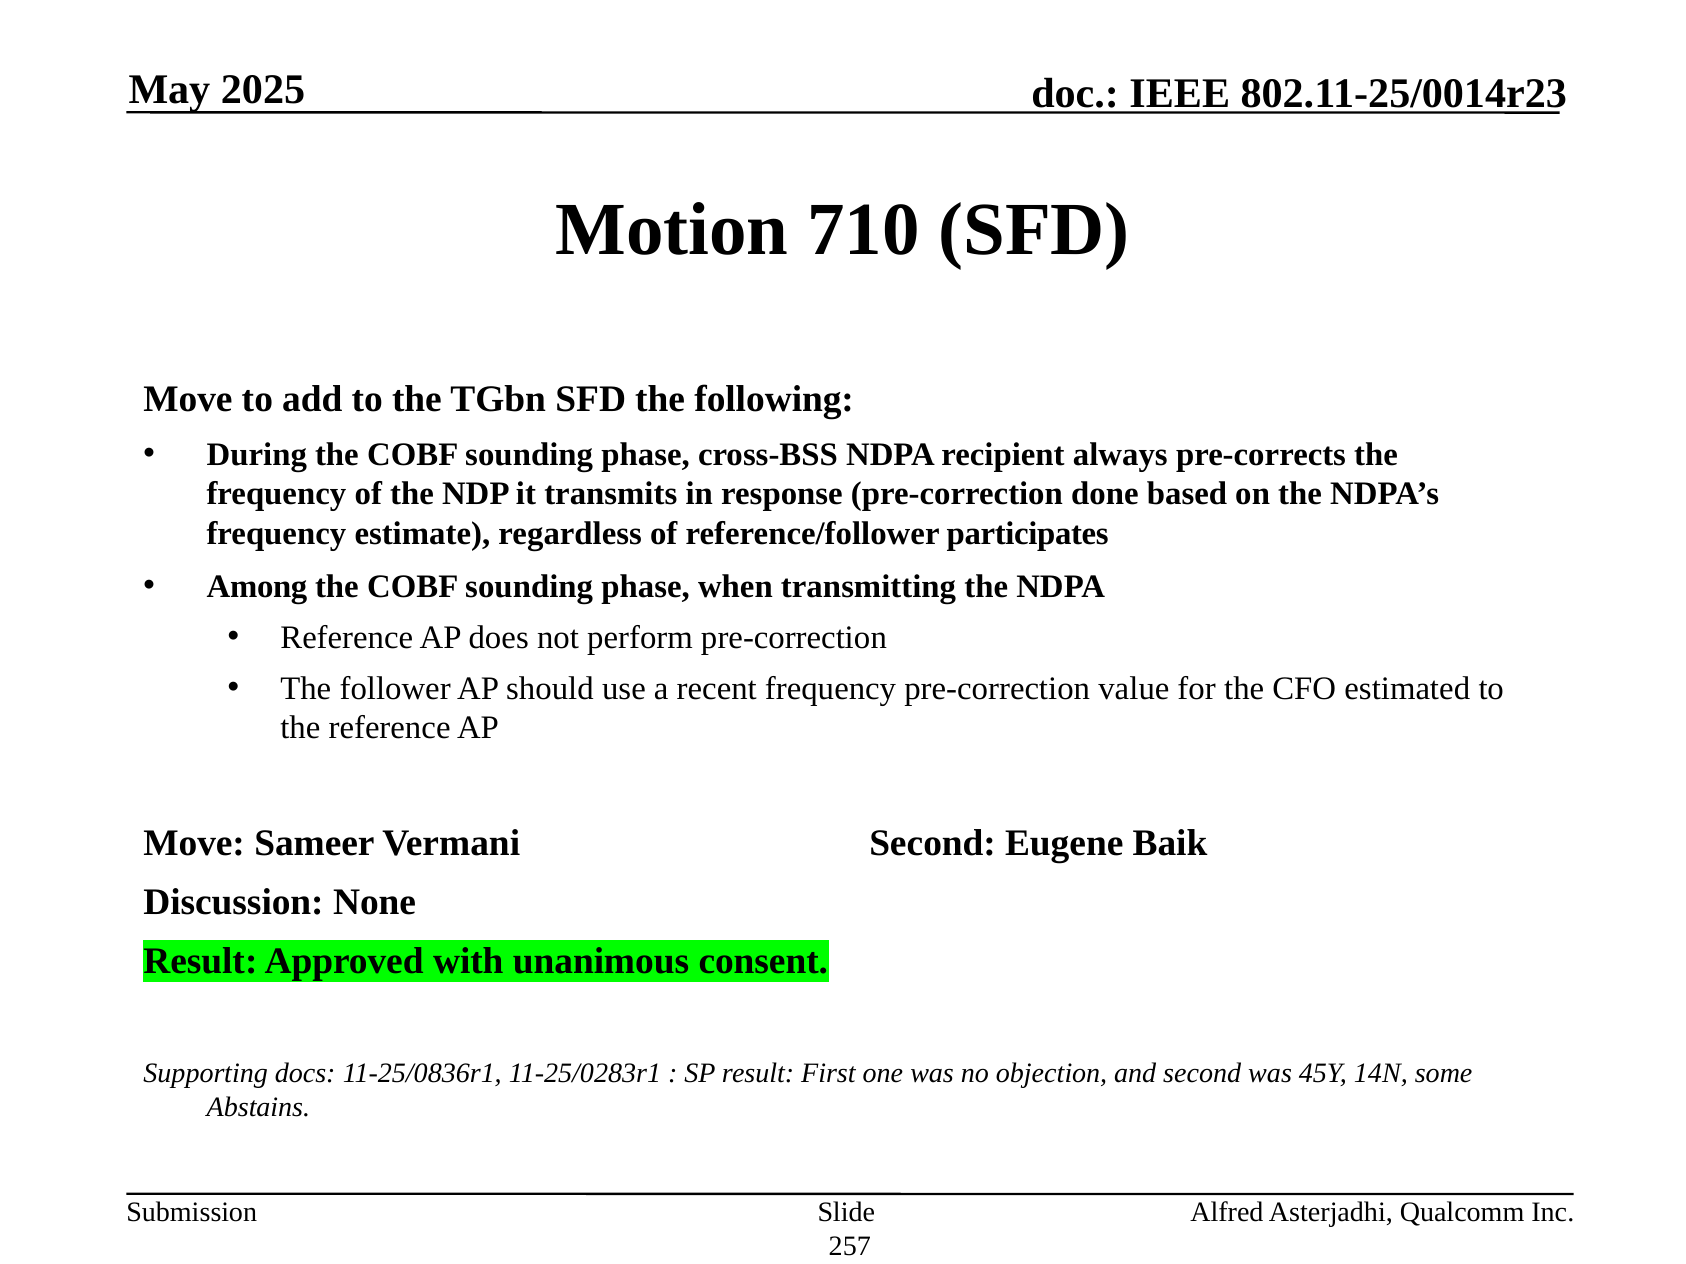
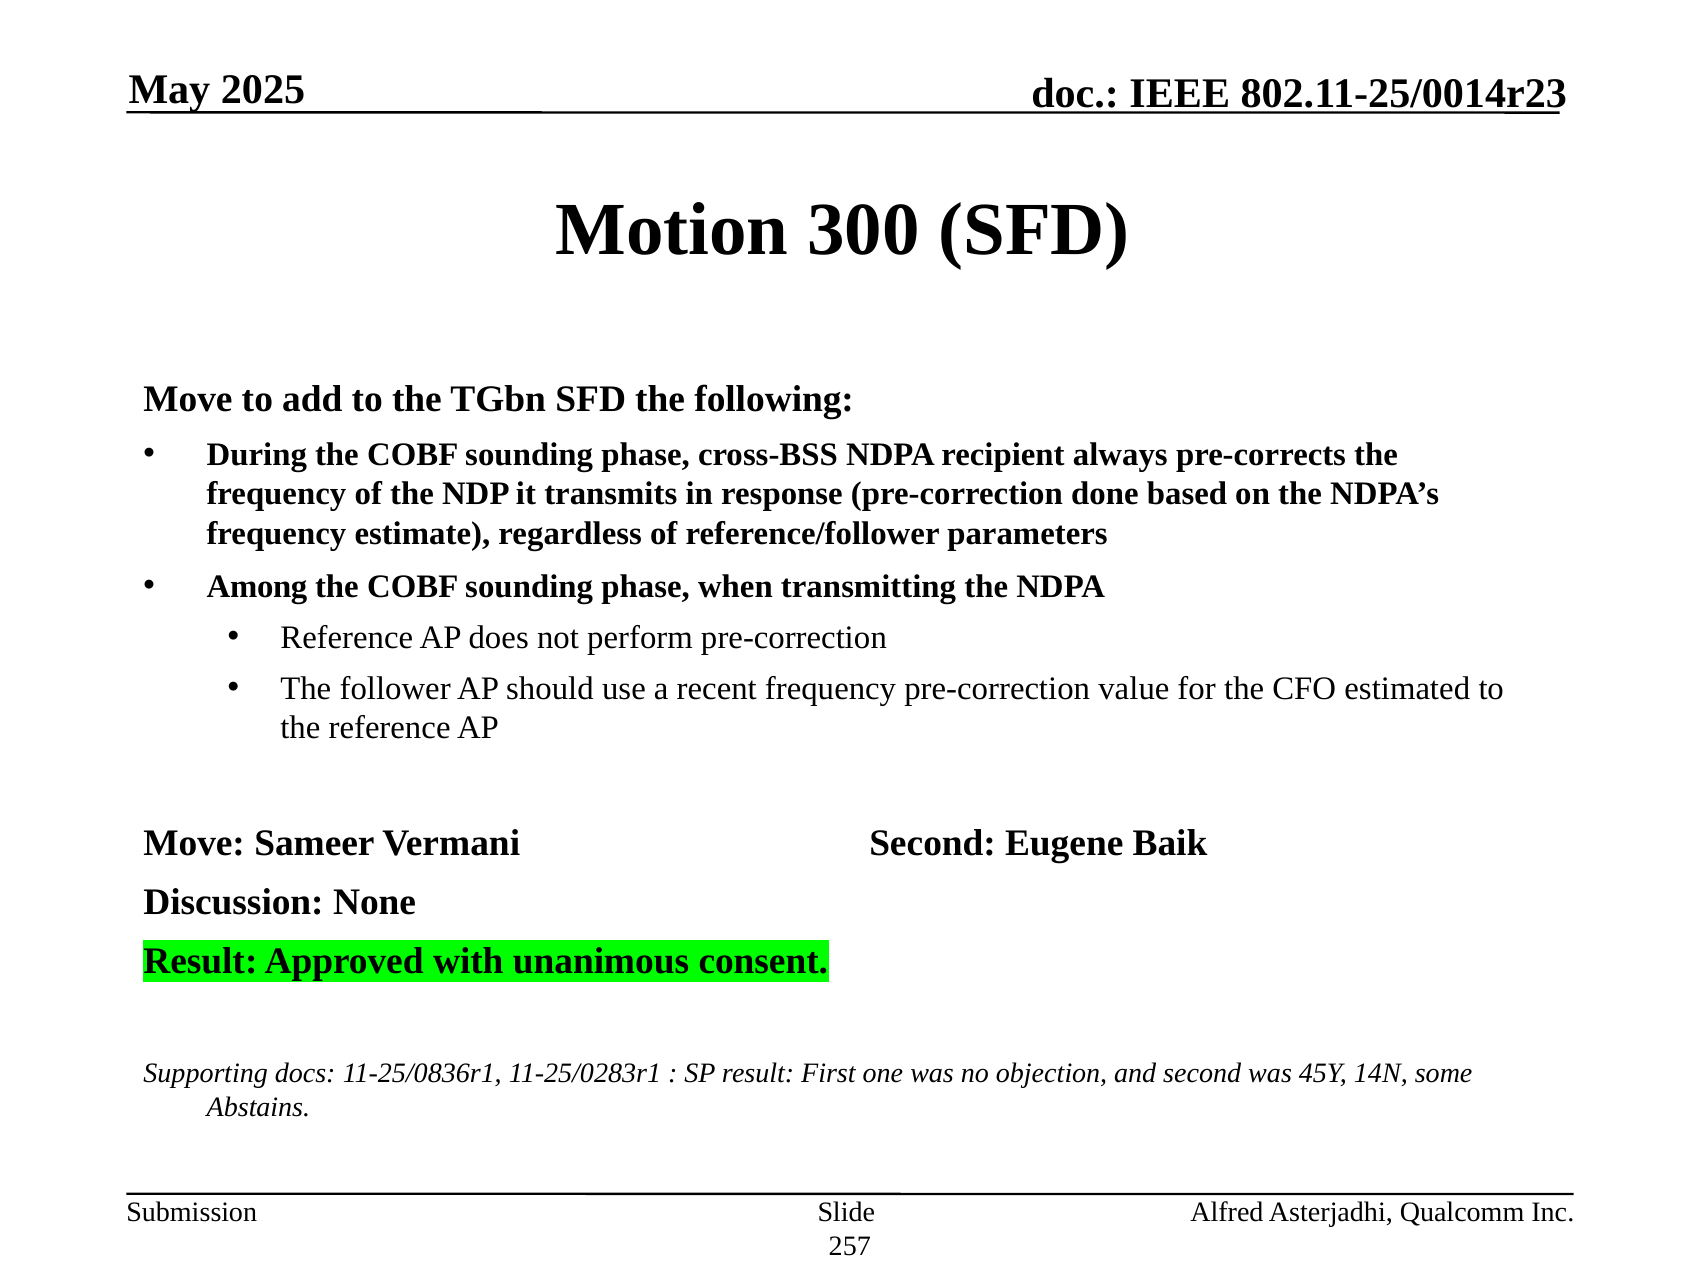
710: 710 -> 300
participates: participates -> parameters
